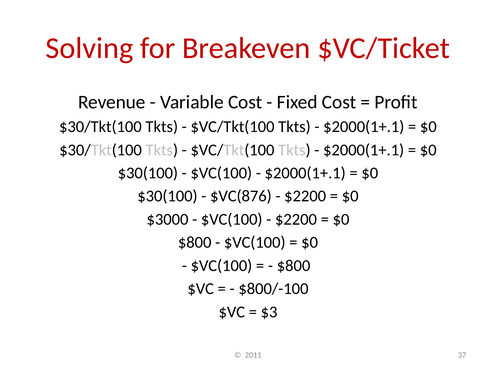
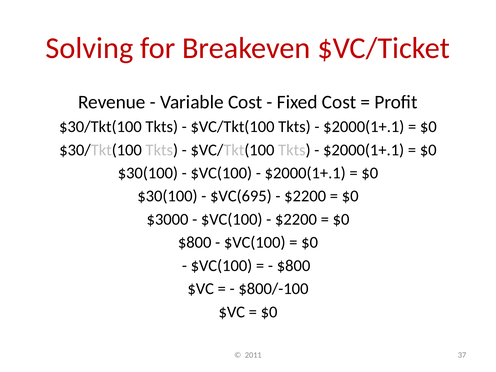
$VC(876: $VC(876 -> $VC(695
$3 at (269, 312): $3 -> $0
